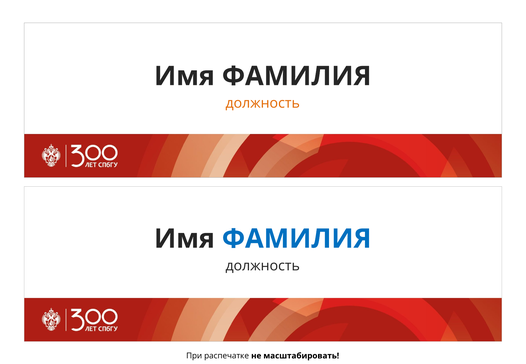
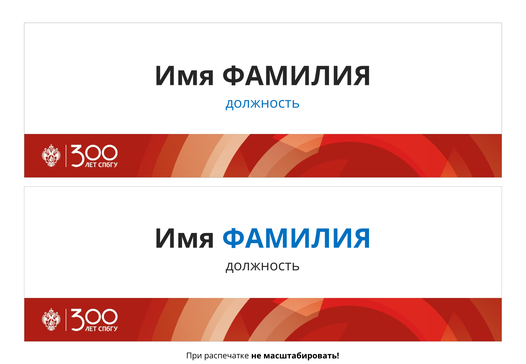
должность at (263, 103) colour: orange -> blue
